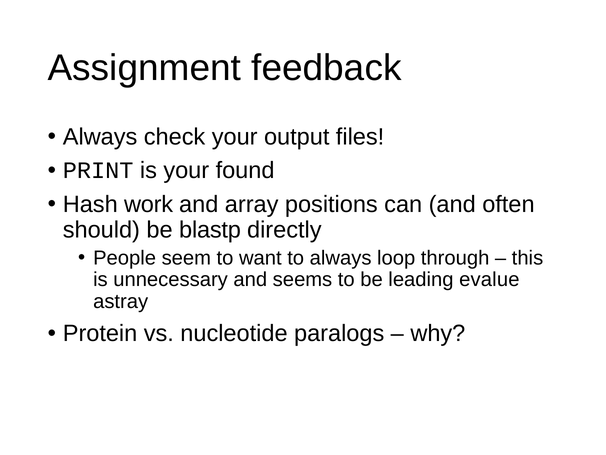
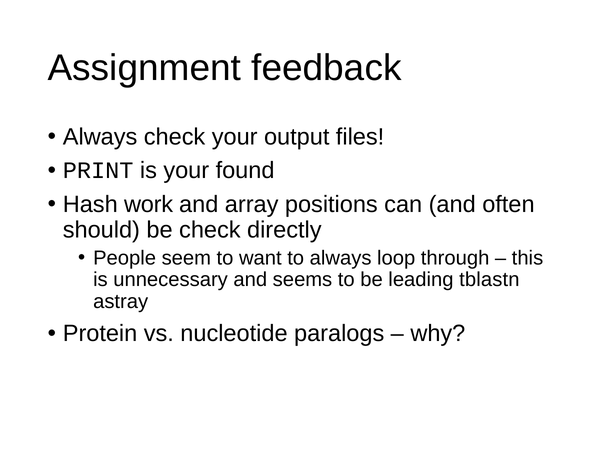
be blastp: blastp -> check
evalue: evalue -> tblastn
